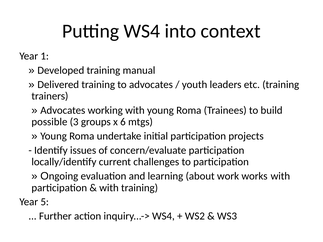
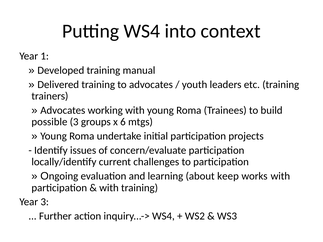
work: work -> keep
Year 5: 5 -> 3
